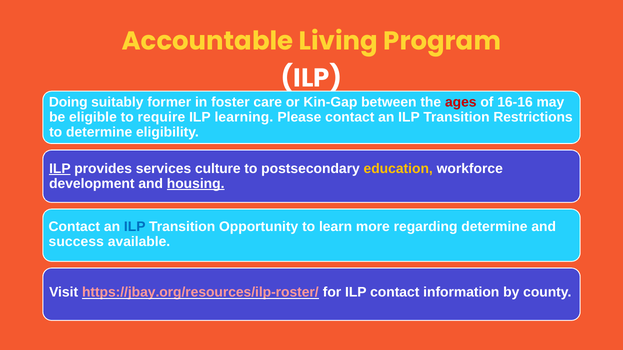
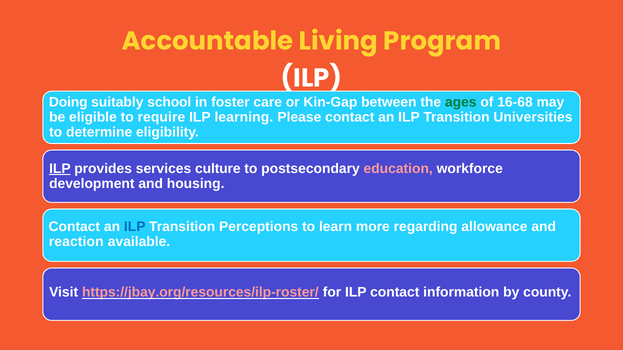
former: former -> school
ages colour: red -> green
16-16: 16-16 -> 16-68
Restrictions: Restrictions -> Universities
education colour: yellow -> pink
housing underline: present -> none
Opportunity: Opportunity -> Perceptions
regarding determine: determine -> allowance
success: success -> reaction
